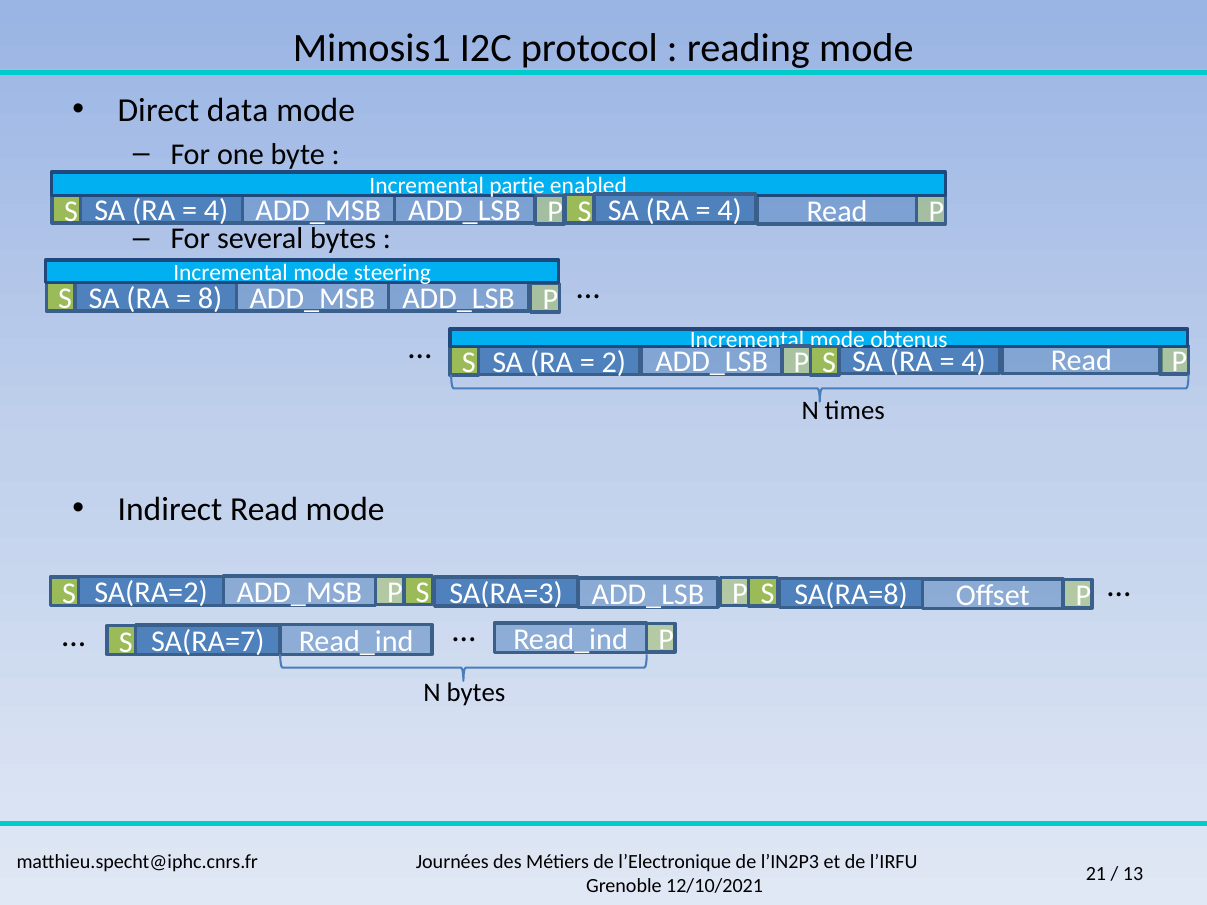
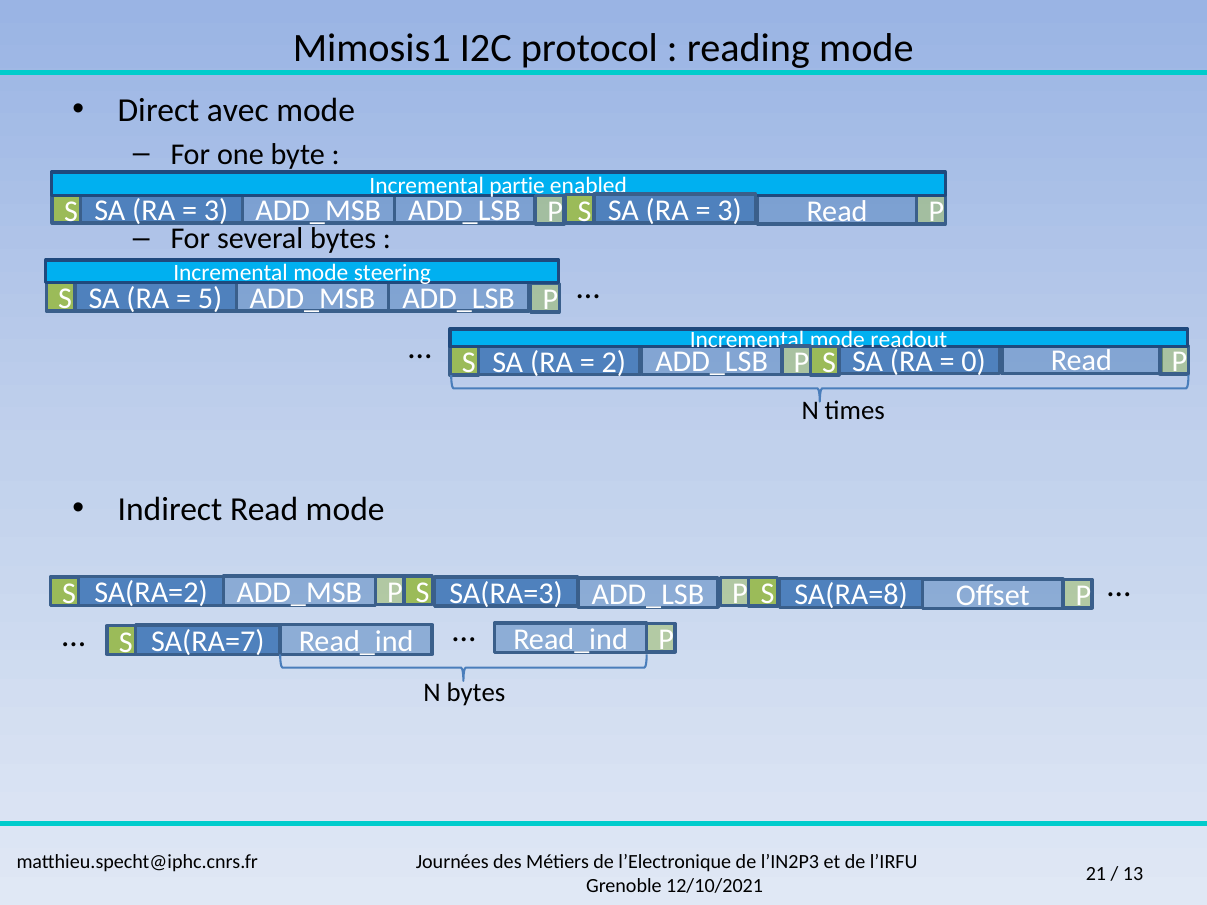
data: data -> avec
4 at (216, 211): 4 -> 3
4 at (729, 211): 4 -> 3
8: 8 -> 5
obtenus: obtenus -> readout
4 at (974, 361): 4 -> 0
